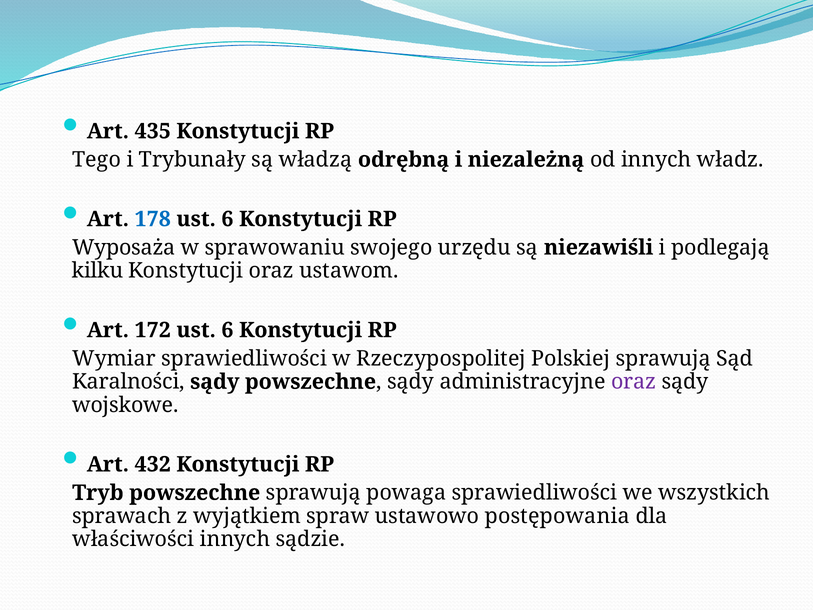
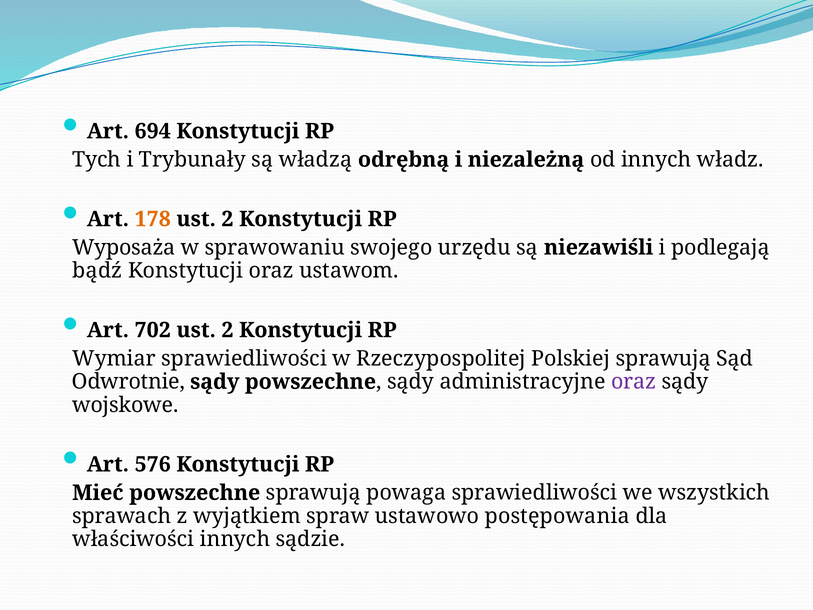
435: 435 -> 694
Tego: Tego -> Tych
178 colour: blue -> orange
6 at (227, 219): 6 -> 2
kilku: kilku -> bądź
172: 172 -> 702
6 at (227, 330): 6 -> 2
Karalności: Karalności -> Odwrotnie
432: 432 -> 576
Tryb: Tryb -> Mieć
